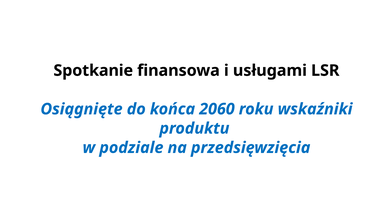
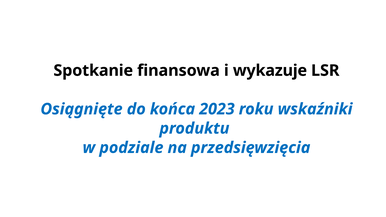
usługami: usługami -> wykazuje
2060: 2060 -> 2023
